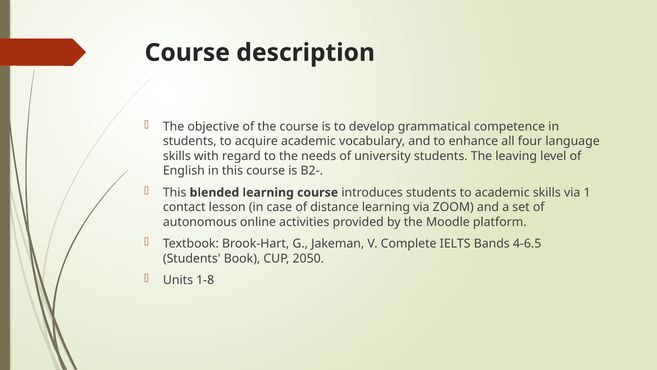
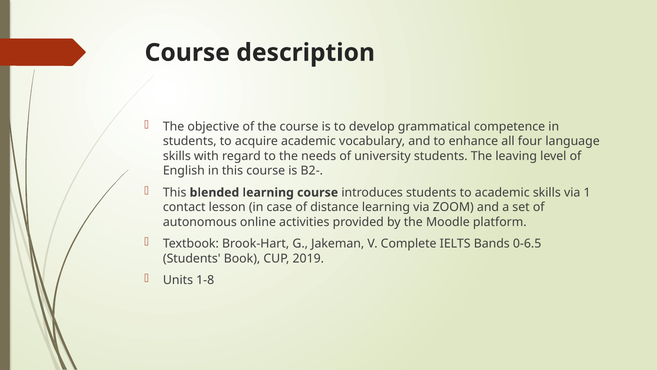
4-6.5: 4-6.5 -> 0-6.5
2050: 2050 -> 2019
